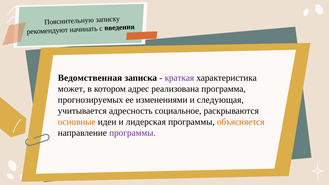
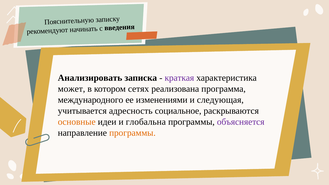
Ведомственная: Ведомственная -> Анализировать
адрес: адрес -> сетях
прогнозируемых: прогнозируемых -> международного
лидерская: лидерская -> глобальна
объясняется colour: orange -> purple
программы at (132, 133) colour: purple -> orange
